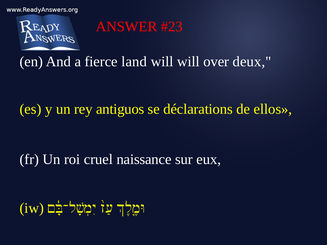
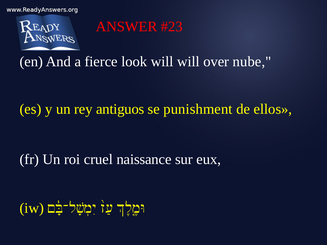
land: land -> look
deux: deux -> nube
déclarations: déclarations -> punishment
